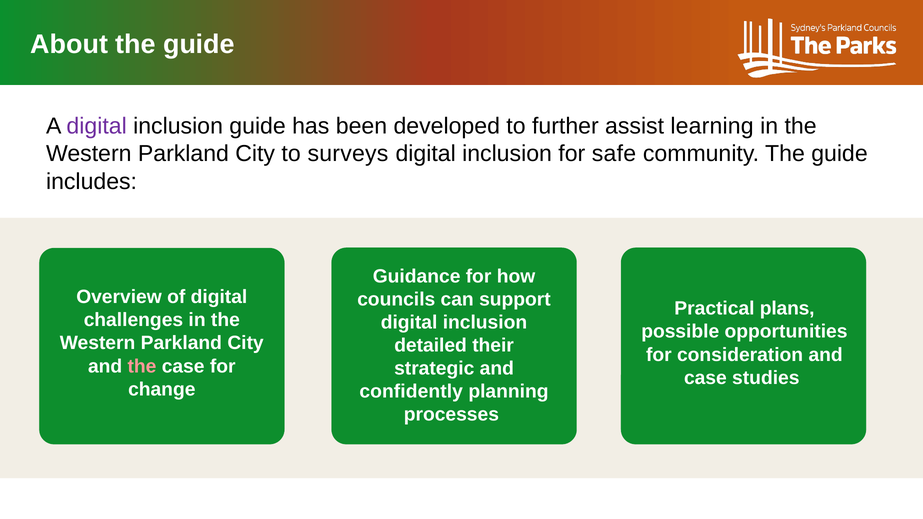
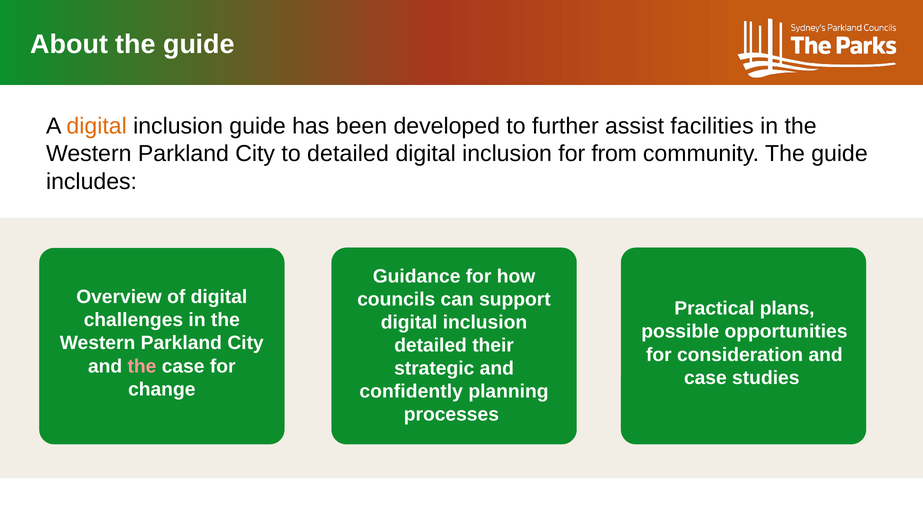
digital at (97, 126) colour: purple -> orange
learning: learning -> facilities
to surveys: surveys -> detailed
safe: safe -> from
